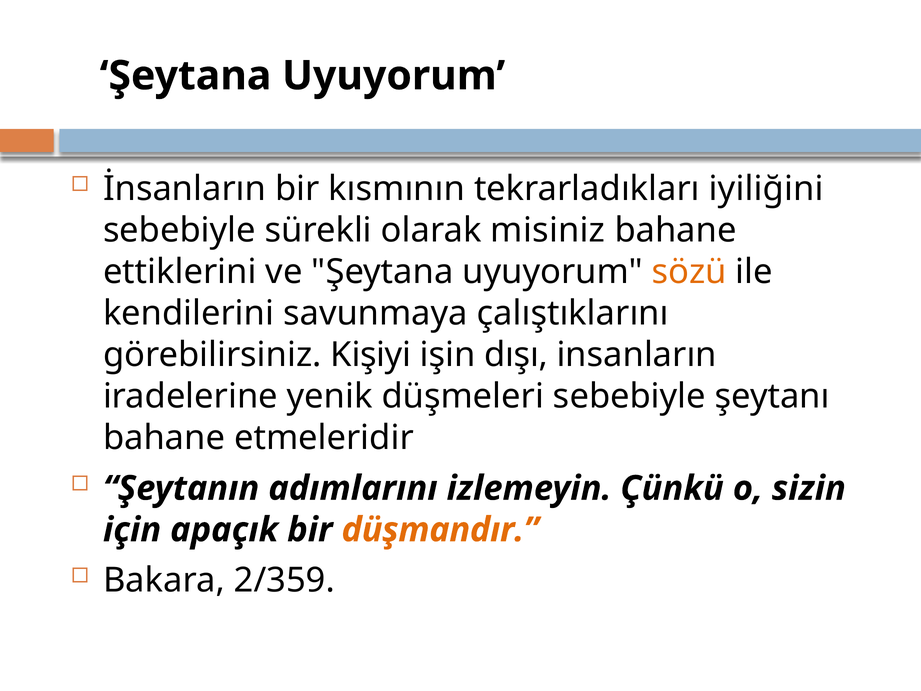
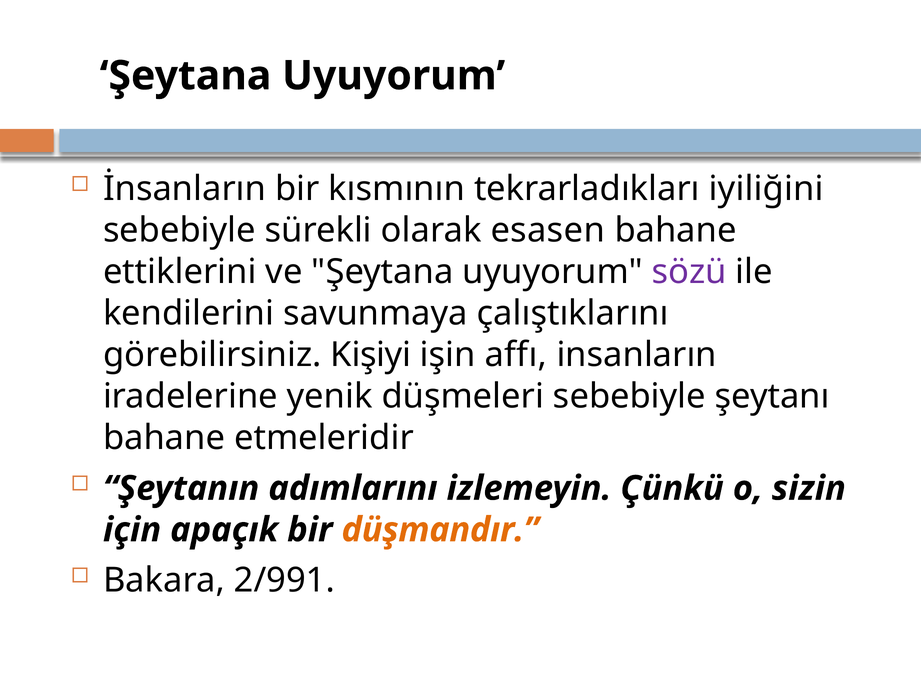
misiniz: misiniz -> esasen
sözü colour: orange -> purple
dışı: dışı -> affı
2/359: 2/359 -> 2/991
